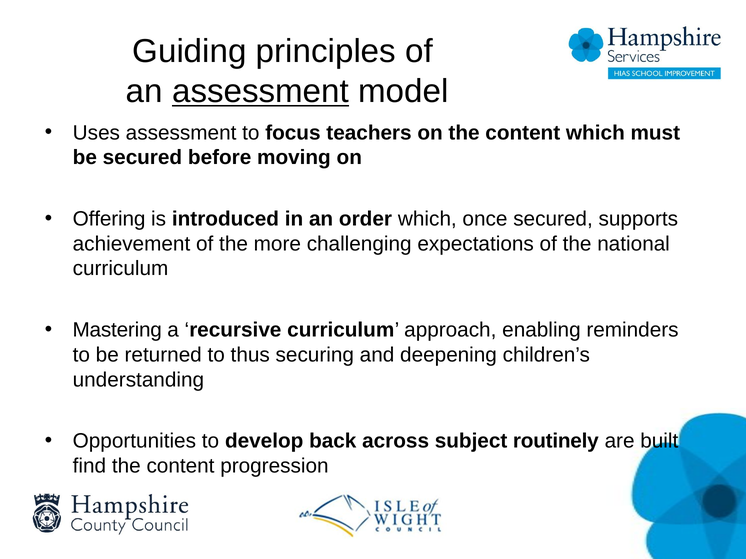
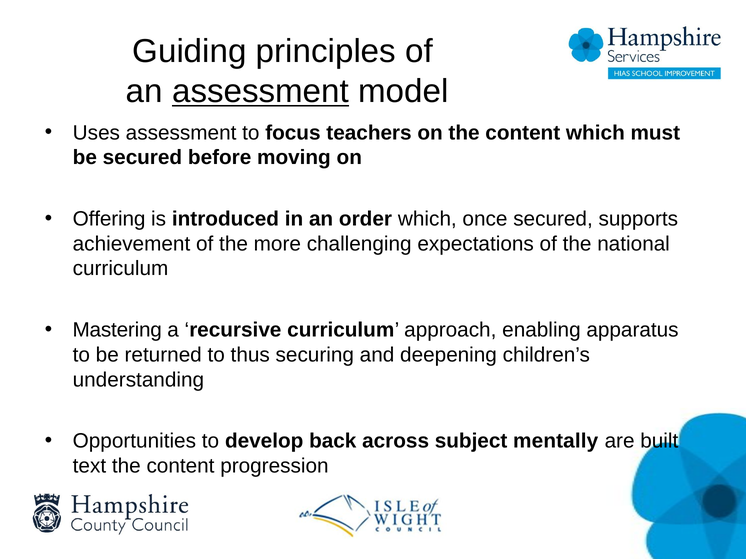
reminders: reminders -> apparatus
routinely: routinely -> mentally
find: find -> text
